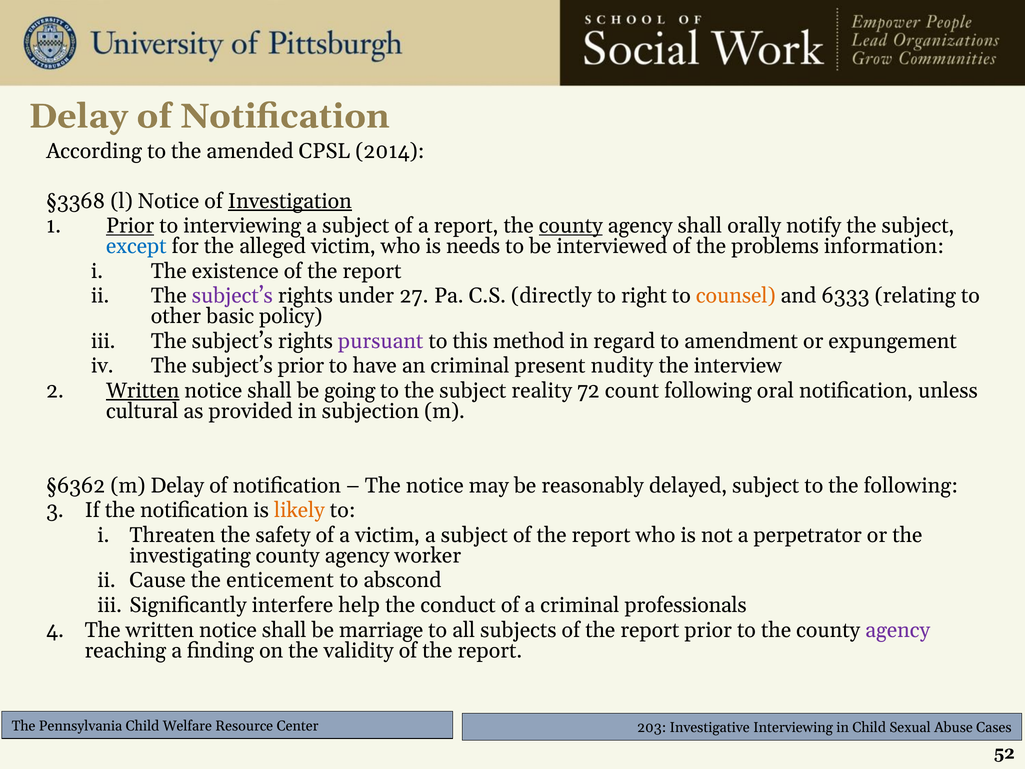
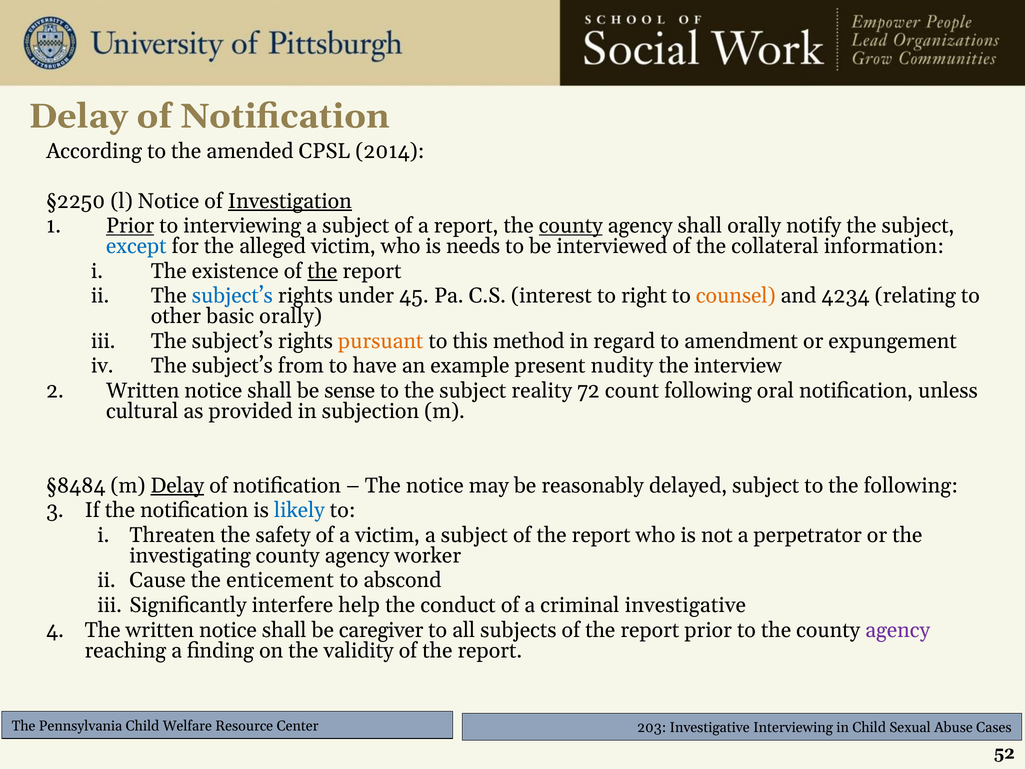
§3368: §3368 -> §2250
problems: problems -> collateral
the at (322, 271) underline: none -> present
subject’s at (232, 296) colour: purple -> blue
27: 27 -> 45
directly: directly -> interest
6333: 6333 -> 4234
basic policy: policy -> orally
pursuant colour: purple -> orange
subject’s prior: prior -> from
an criminal: criminal -> example
Written at (143, 391) underline: present -> none
going: going -> sense
§6362: §6362 -> §8484
Delay at (177, 485) underline: none -> present
likely colour: orange -> blue
criminal professionals: professionals -> investigative
marriage: marriage -> caregiver
